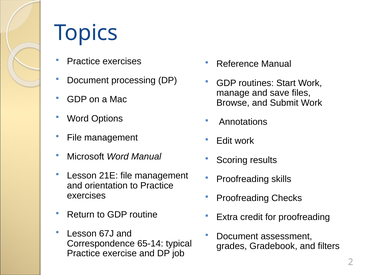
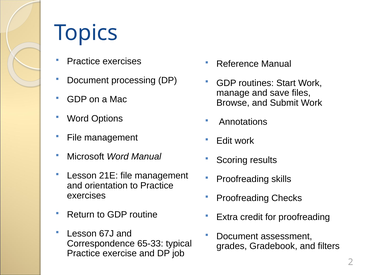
65-14: 65-14 -> 65-33
